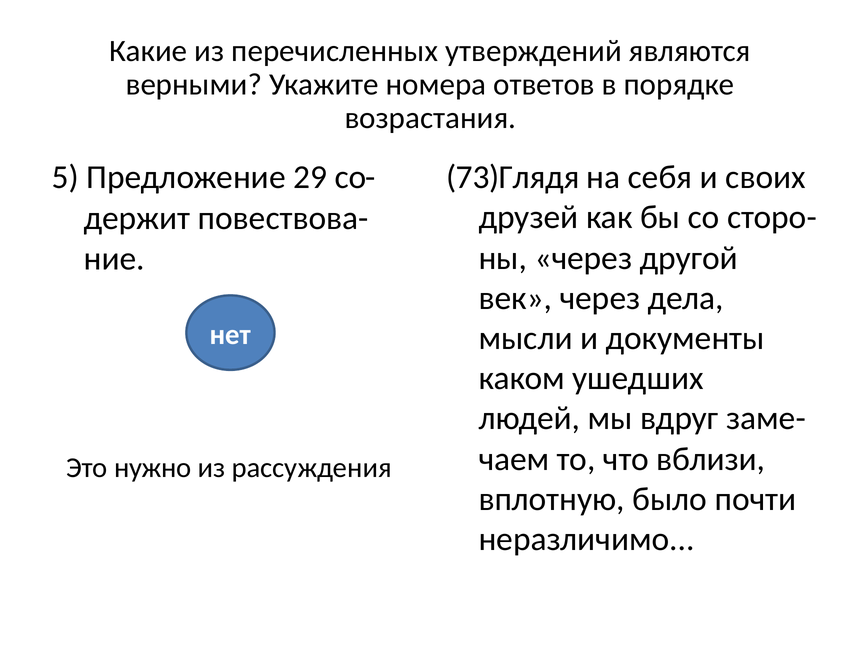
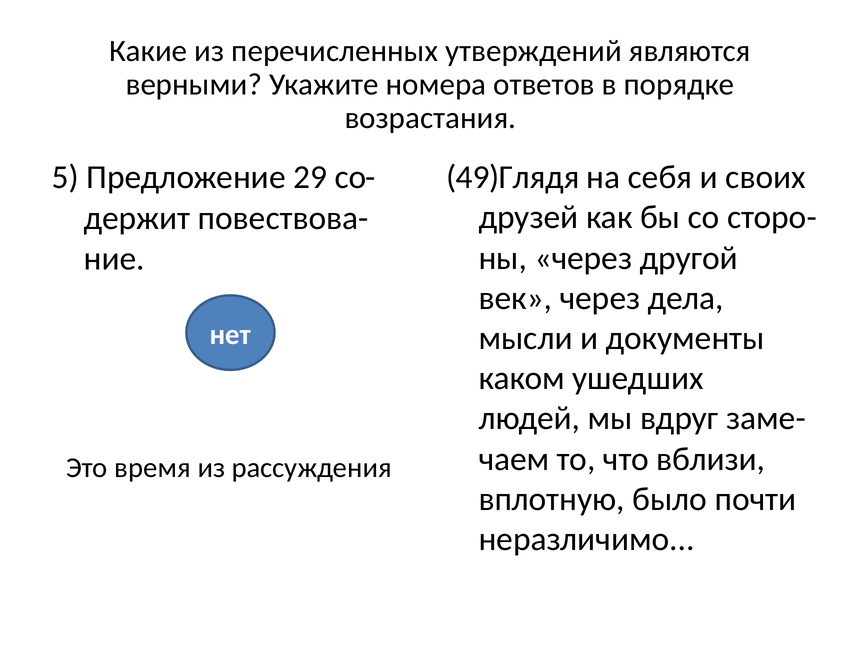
73)Глядя: 73)Глядя -> 49)Глядя
нужно: нужно -> время
